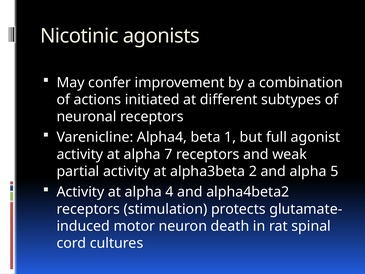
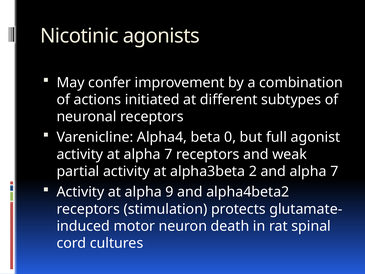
1: 1 -> 0
and alpha 5: 5 -> 7
4: 4 -> 9
